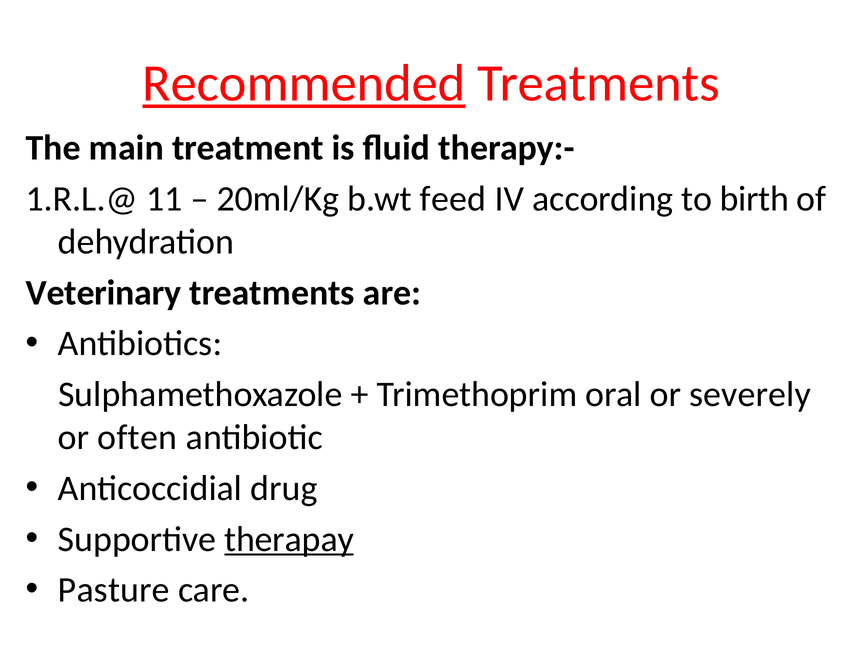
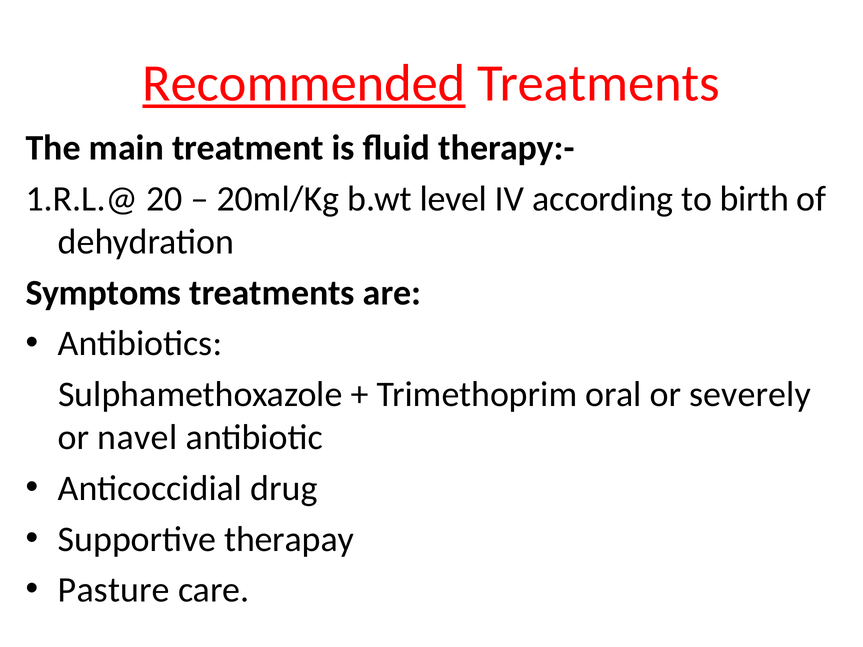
11: 11 -> 20
feed: feed -> level
Veterinary: Veterinary -> Symptoms
often: often -> navel
therapay underline: present -> none
